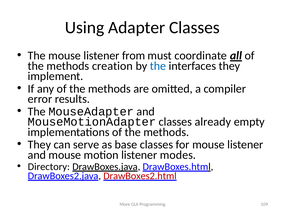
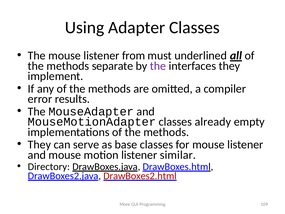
coordinate: coordinate -> underlined
creation: creation -> separate
the at (158, 66) colour: blue -> purple
modes: modes -> similar
